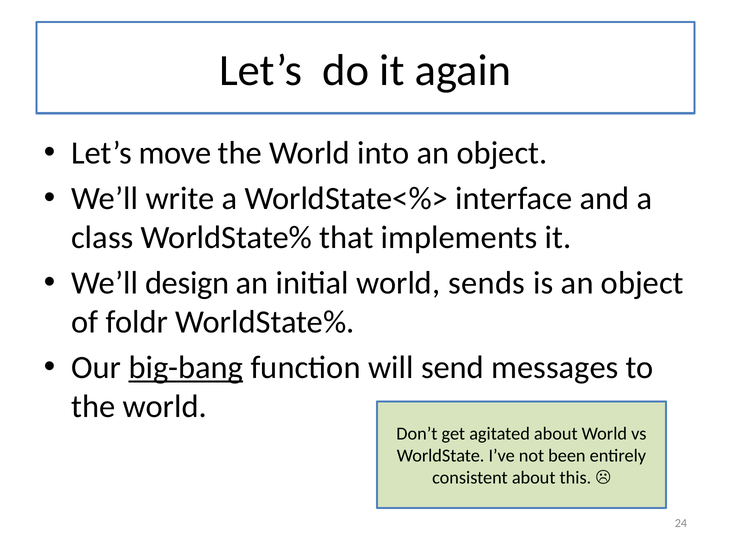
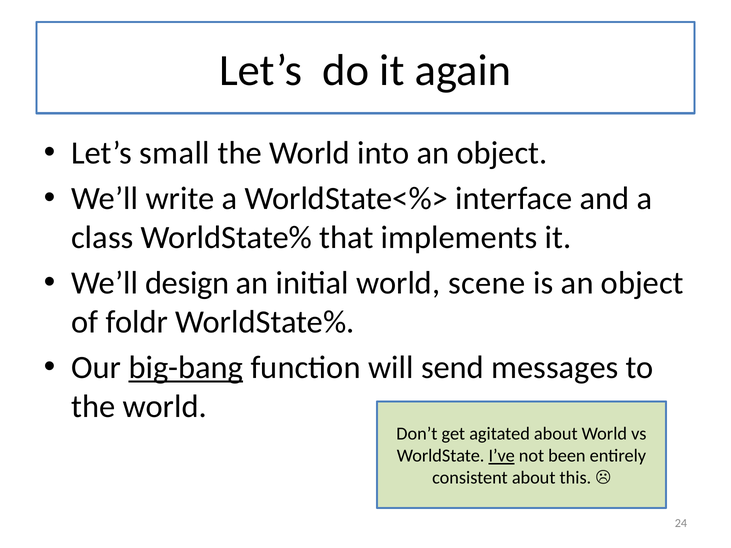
move: move -> small
sends: sends -> scene
I’ve underline: none -> present
